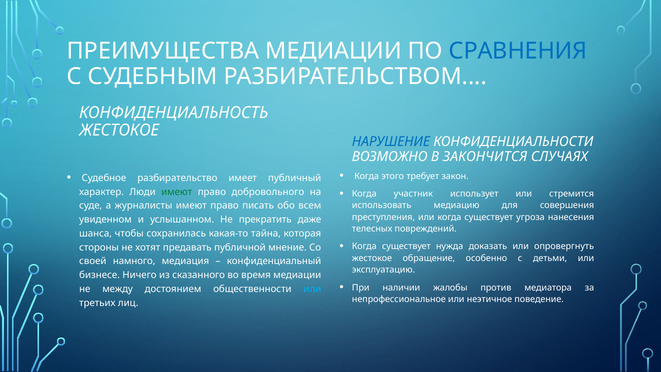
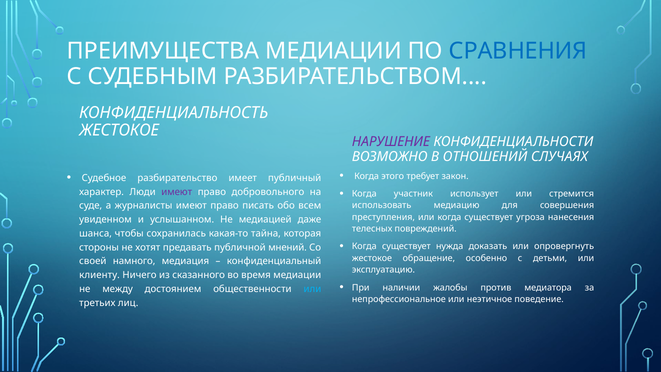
НАРУШЕНИЕ colour: blue -> purple
ЗАКОНЧИТСЯ: ЗАКОНЧИТСЯ -> ОТНОШЕНИЙ
имеют at (177, 192) colour: green -> purple
прекратить: прекратить -> медиацией
мнение: мнение -> мнений
бизнесе: бизнесе -> клиенту
